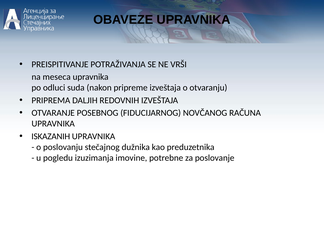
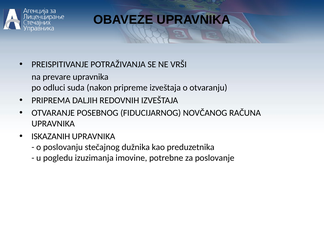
meseca: meseca -> prevare
